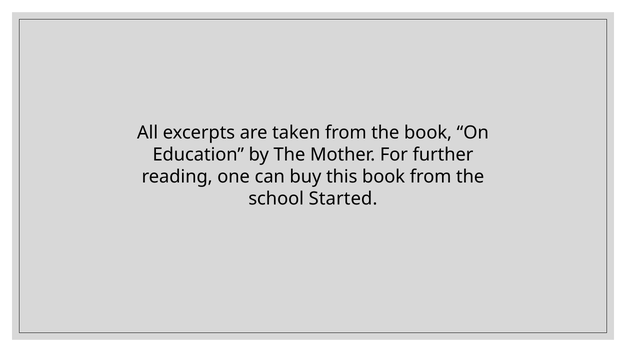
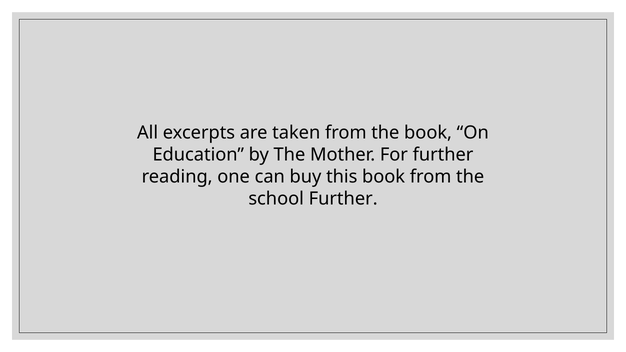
school Started: Started -> Further
